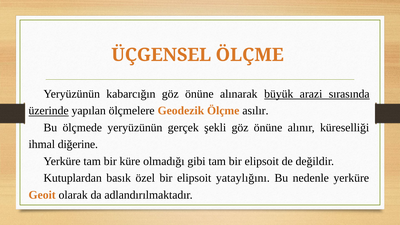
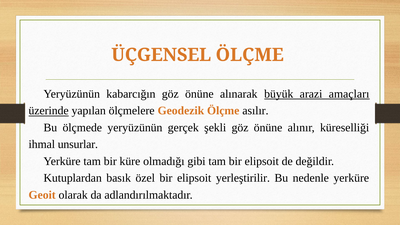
sırasında: sırasında -> amaçları
diğerine: diğerine -> unsurlar
yataylığını: yataylığını -> yerleştirilir
